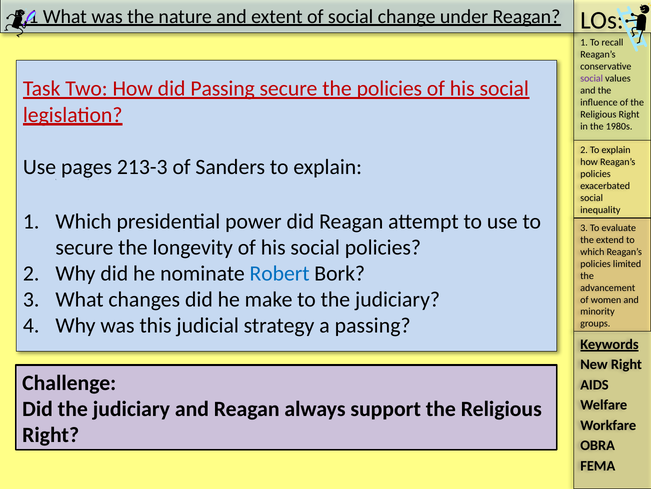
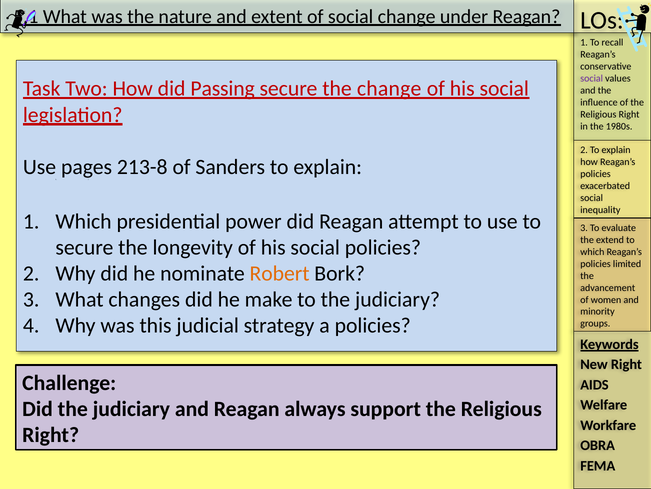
the policies: policies -> change
213-3: 213-3 -> 213-8
Robert colour: blue -> orange
a passing: passing -> policies
